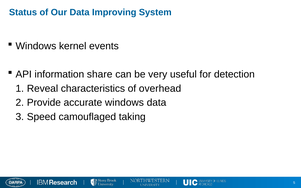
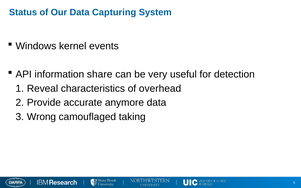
Improving: Improving -> Capturing
accurate windows: windows -> anymore
Speed: Speed -> Wrong
